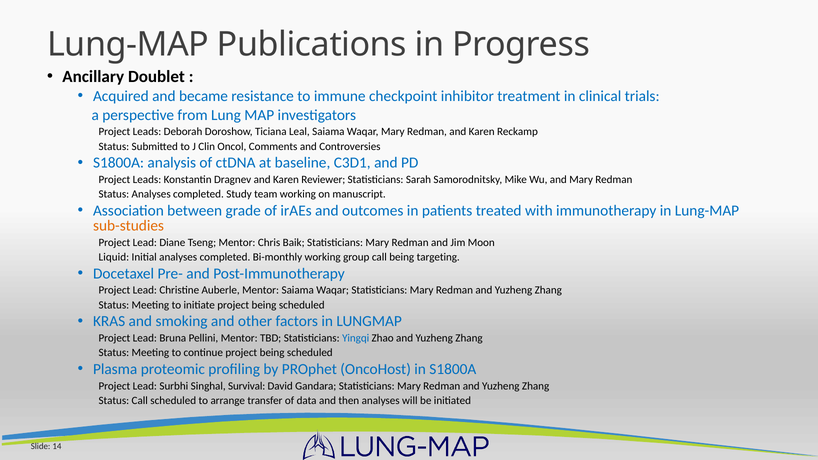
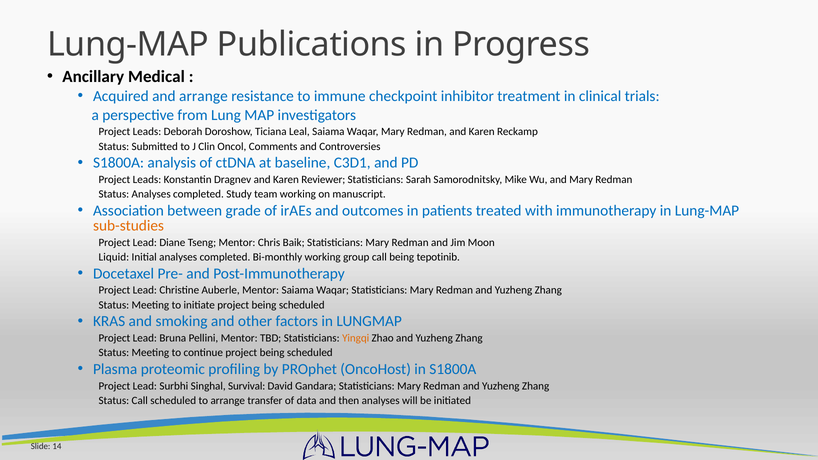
Doublet: Doublet -> Medical
and became: became -> arrange
targeting: targeting -> tepotinib
Yingqi colour: blue -> orange
